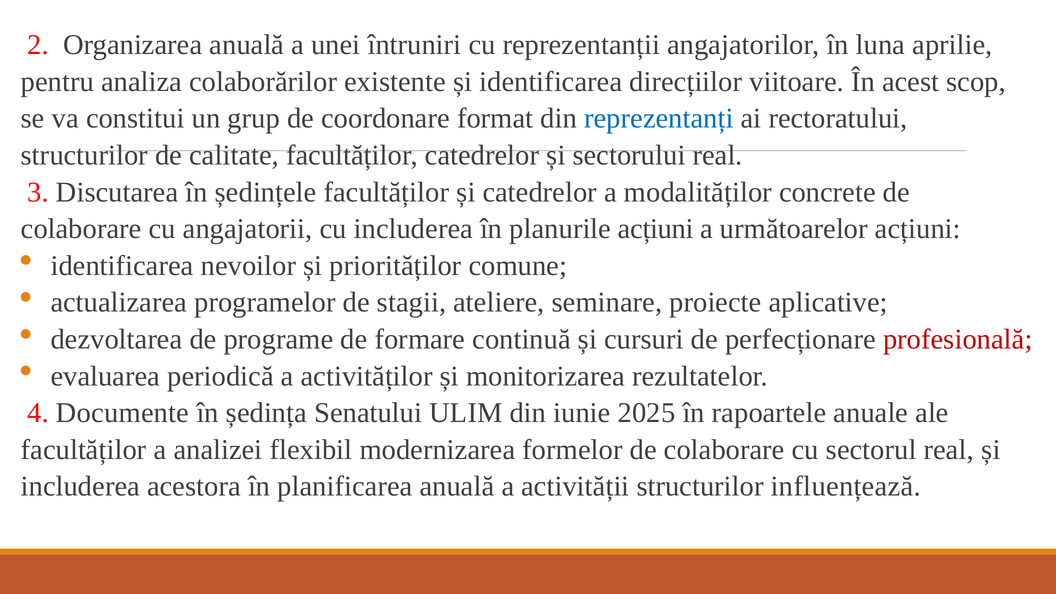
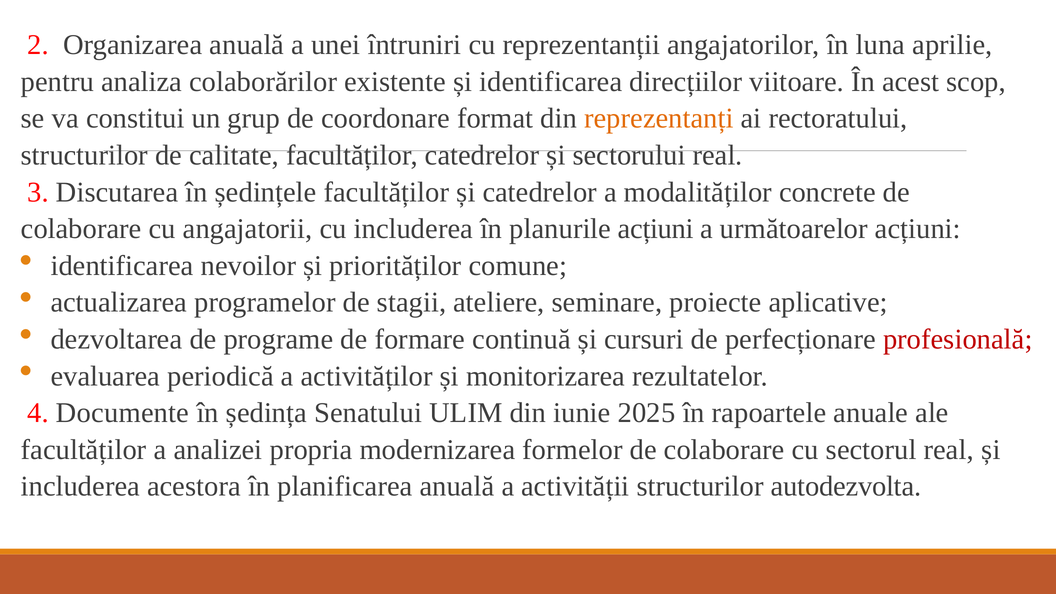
reprezentanți colour: blue -> orange
flexibil: flexibil -> propria
influențează: influențează -> autodezvolta
